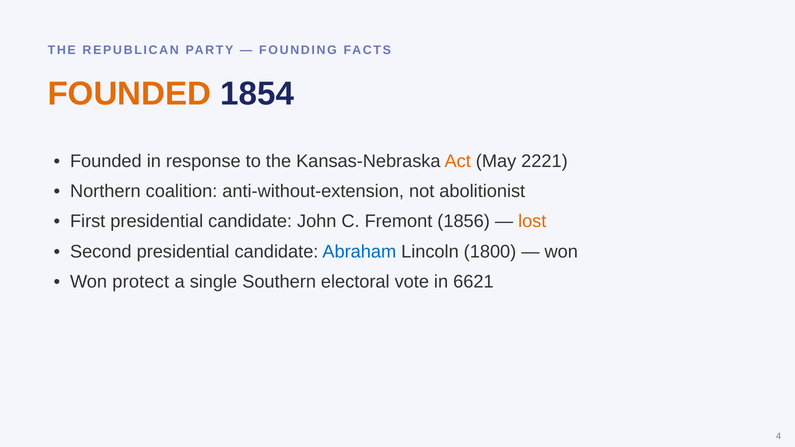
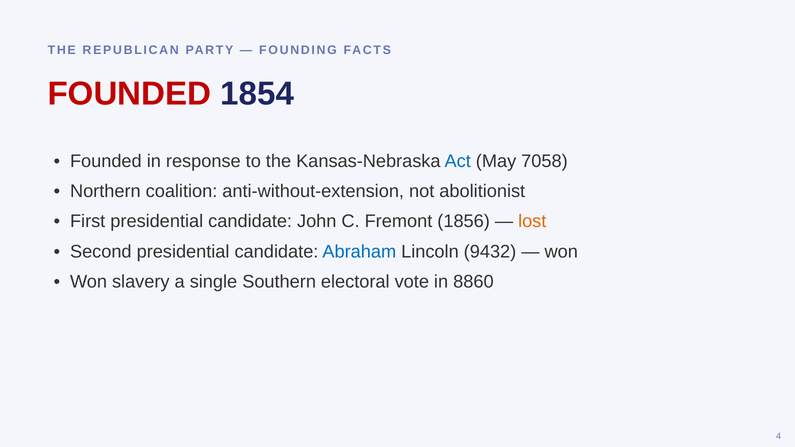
FOUNDED at (129, 94) colour: orange -> red
Act colour: orange -> blue
2221: 2221 -> 7058
1800: 1800 -> 9432
protect: protect -> slavery
6621: 6621 -> 8860
